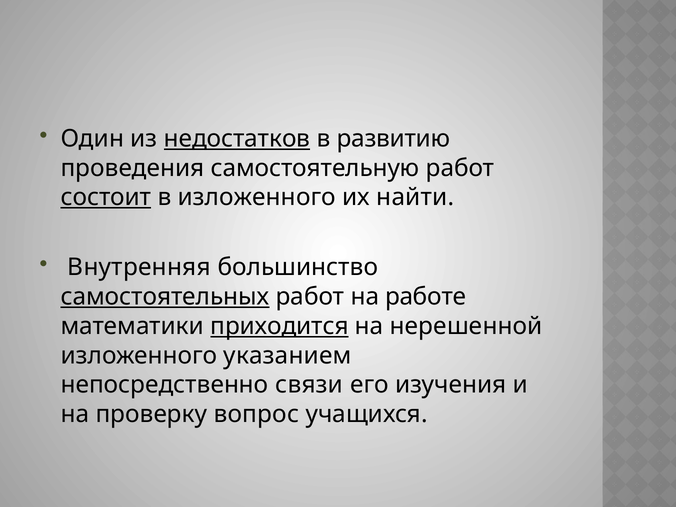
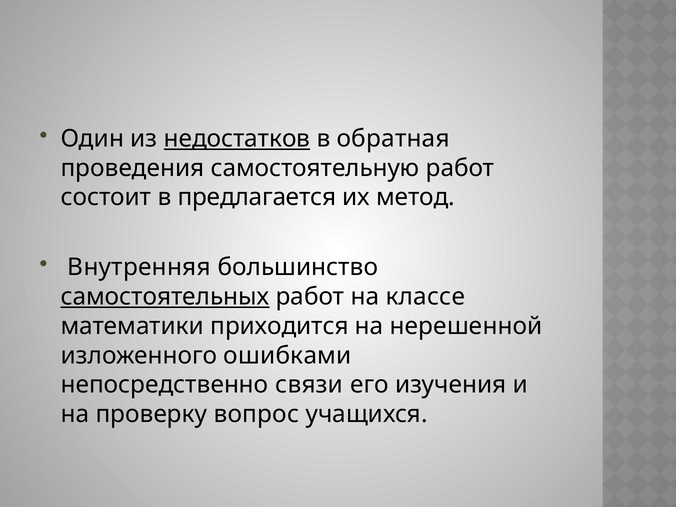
развитию: развитию -> обратная
состоит underline: present -> none
в изложенного: изложенного -> предлагается
найти: найти -> метод
работе: работе -> классе
приходится underline: present -> none
указанием: указанием -> ошибками
